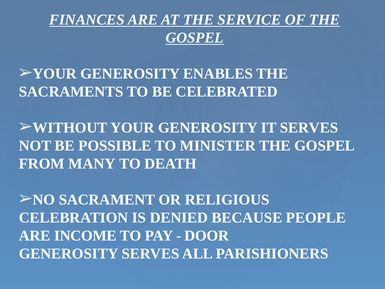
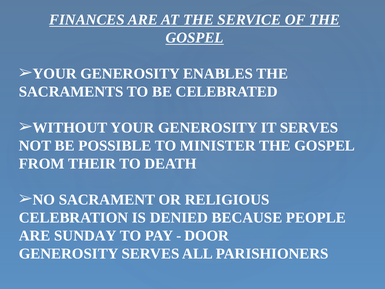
MANY: MANY -> THEIR
INCOME: INCOME -> SUNDAY
